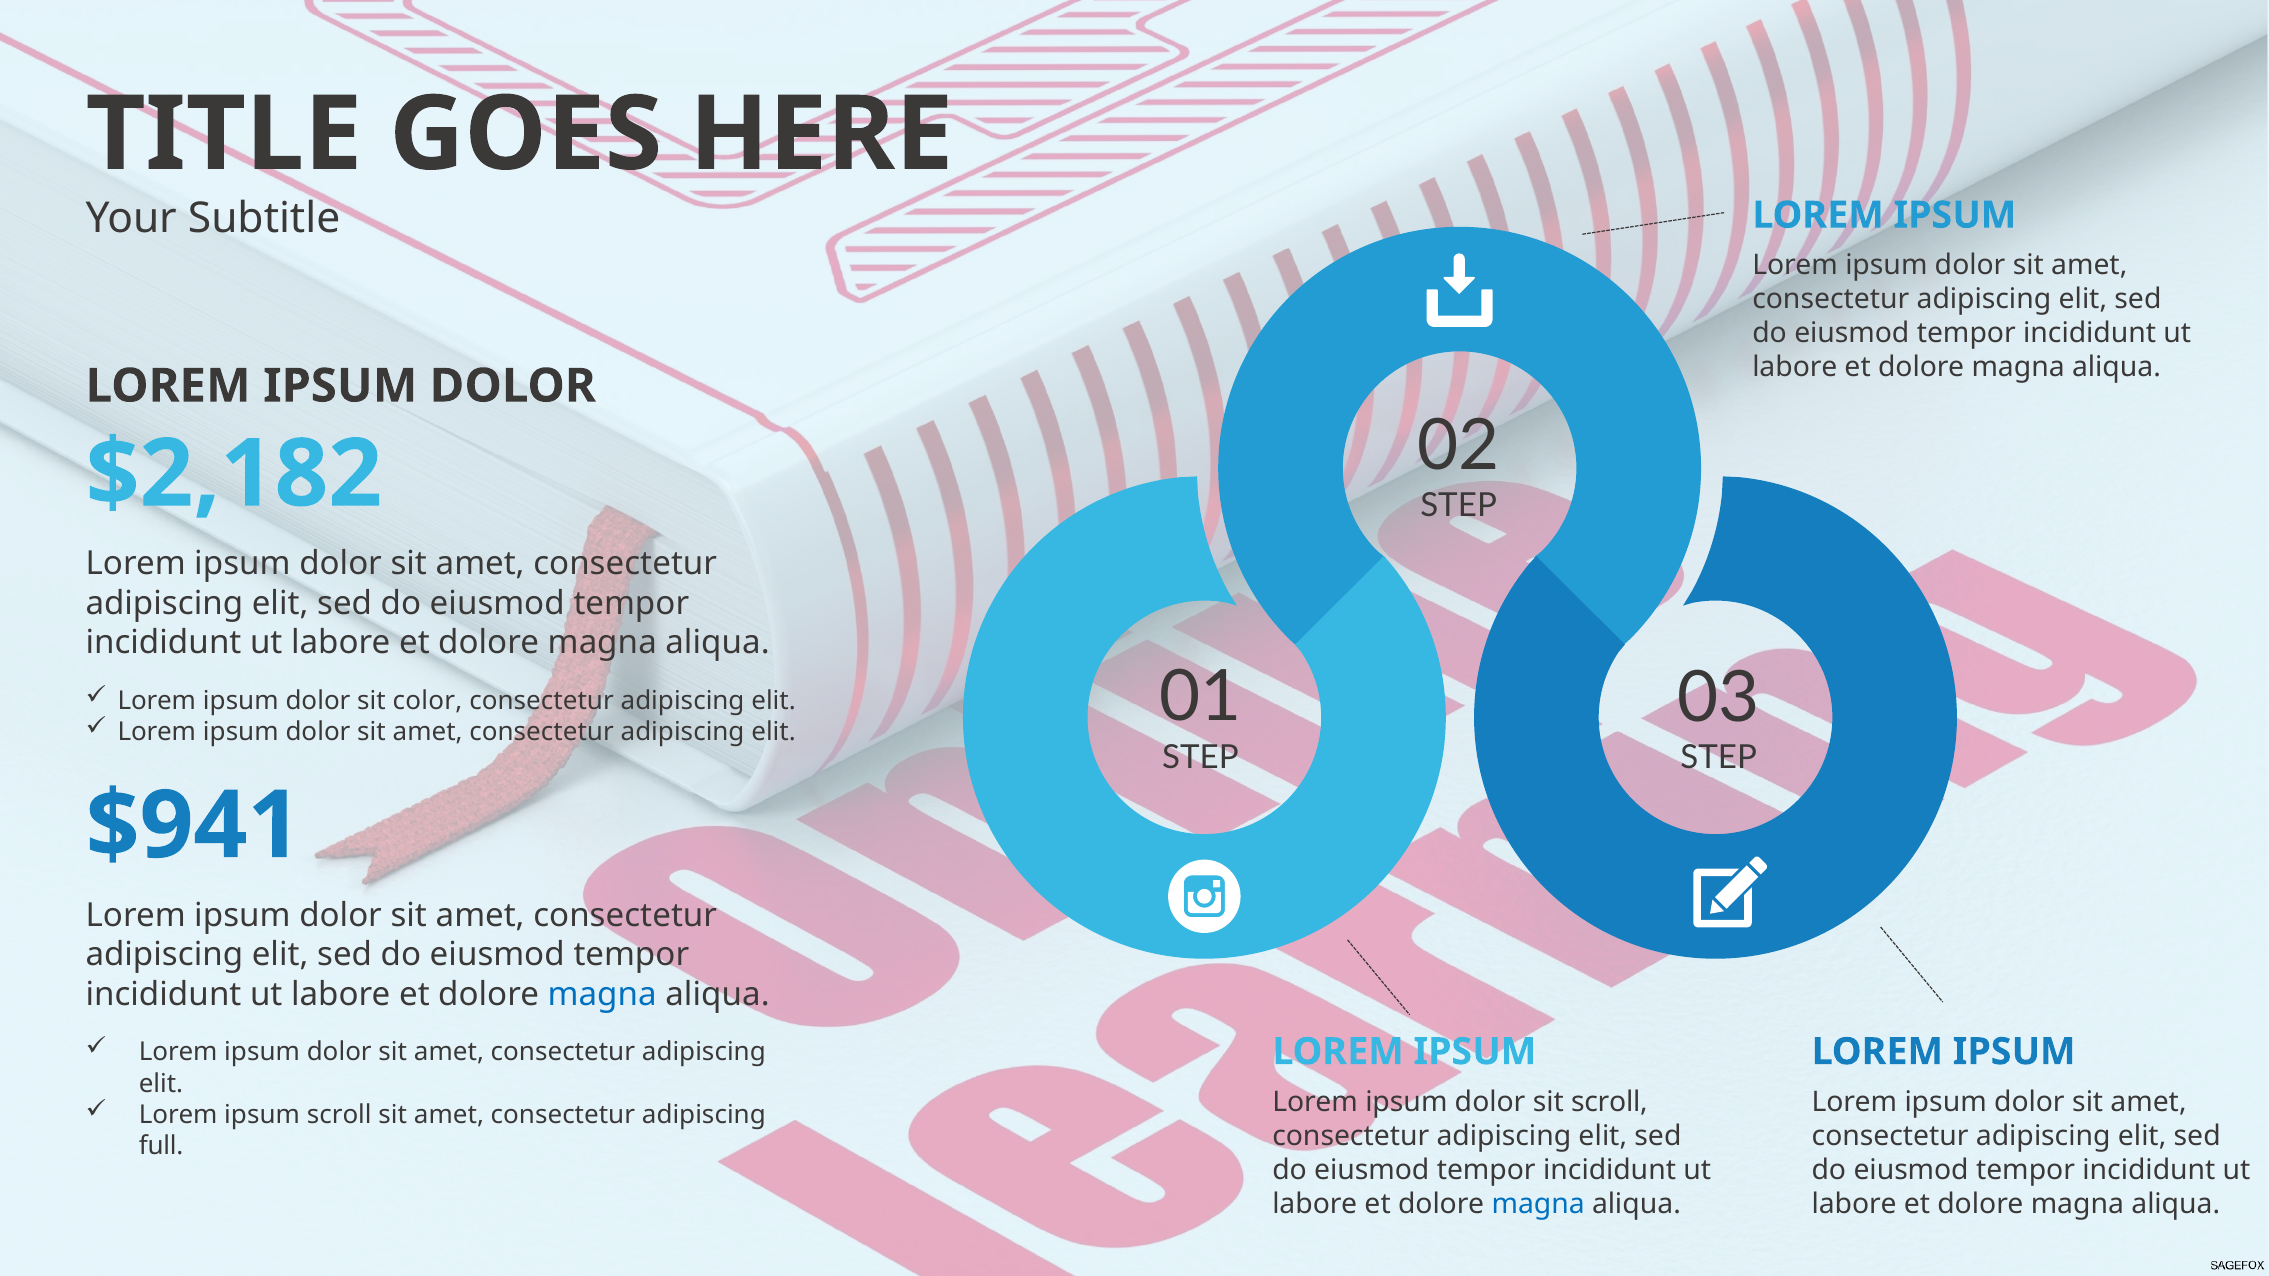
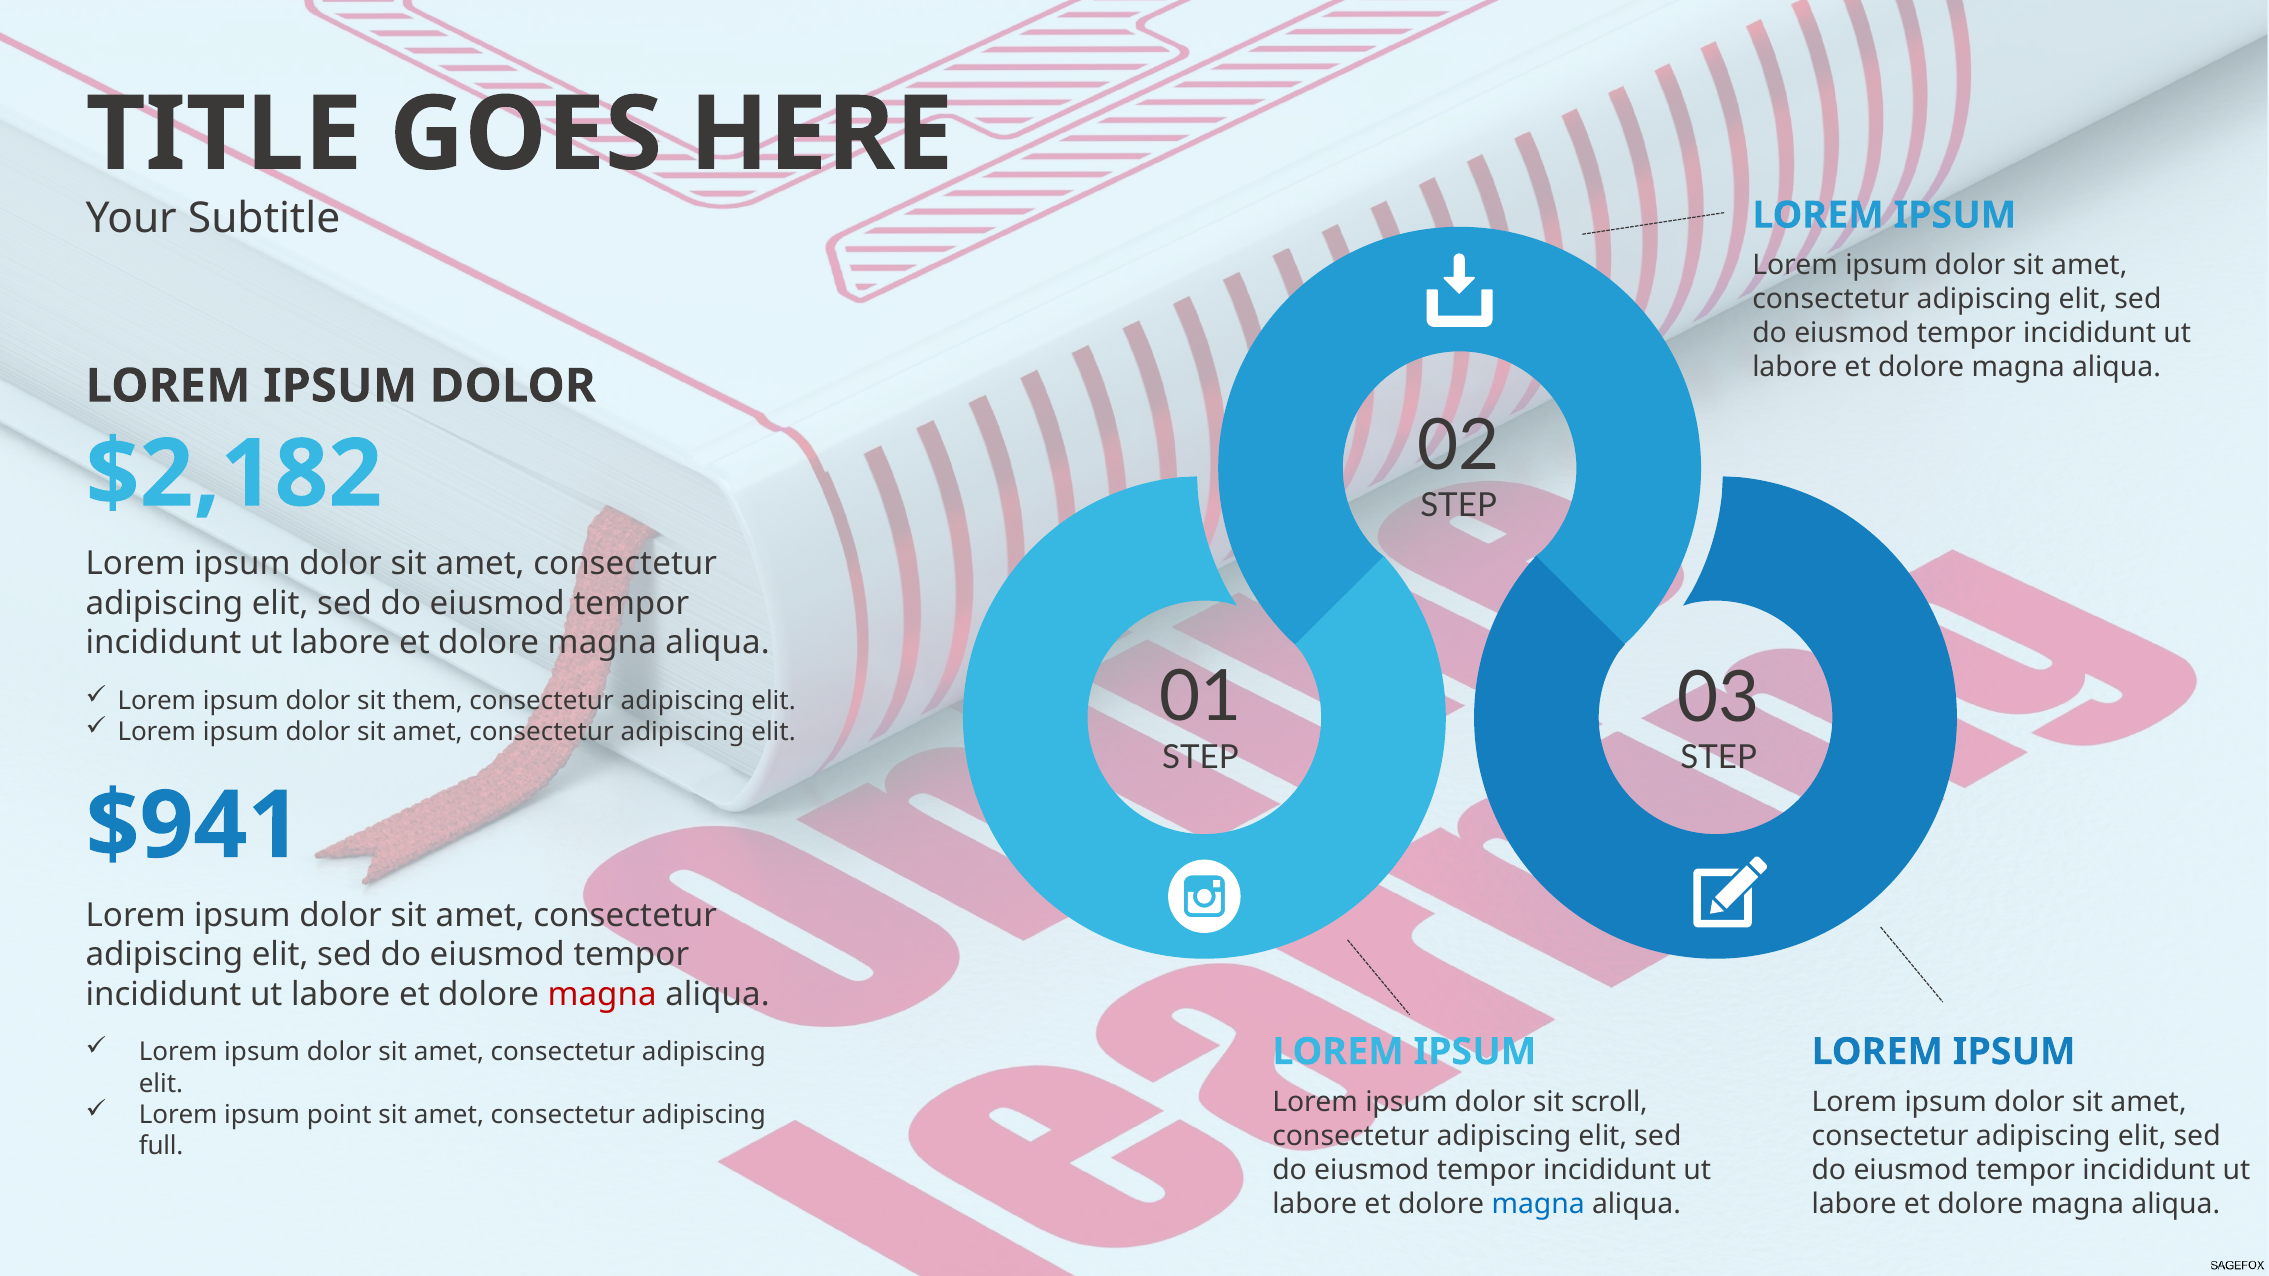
color: color -> them
magna at (602, 995) colour: blue -> red
ipsum scroll: scroll -> point
